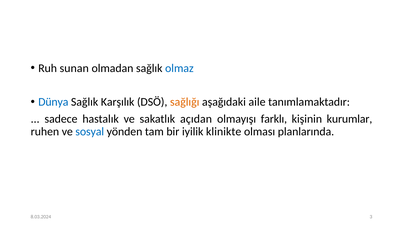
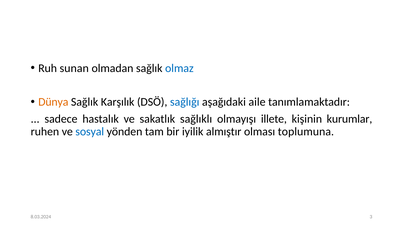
Dünya colour: blue -> orange
sağlığı colour: orange -> blue
açıdan: açıdan -> sağlıklı
farklı: farklı -> illete
klinikte: klinikte -> almıştır
planlarında: planlarında -> toplumuna
